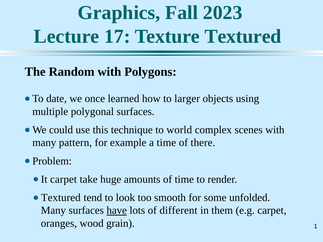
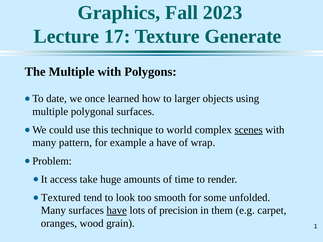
Texture Textured: Textured -> Generate
The Random: Random -> Multiple
scenes underline: none -> present
a time: time -> have
there: there -> wrap
It carpet: carpet -> access
different: different -> precision
